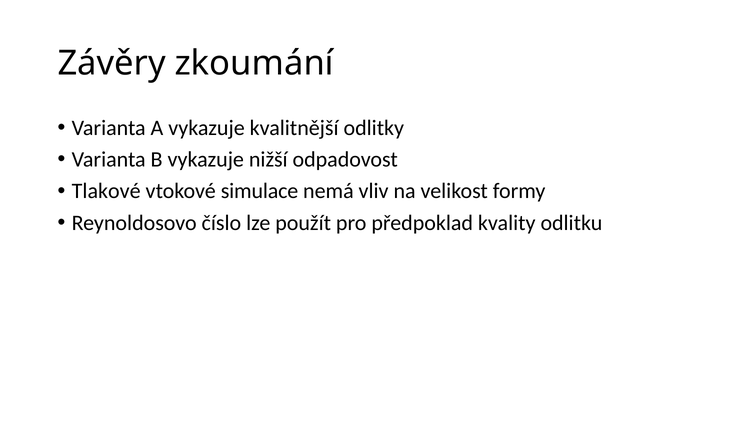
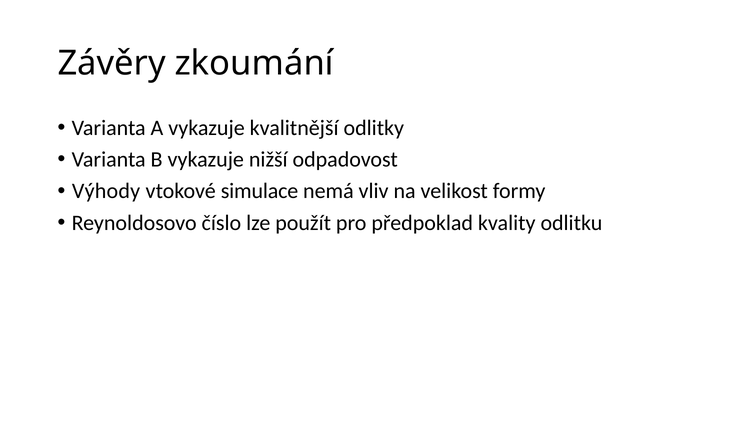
Tlakové: Tlakové -> Výhody
